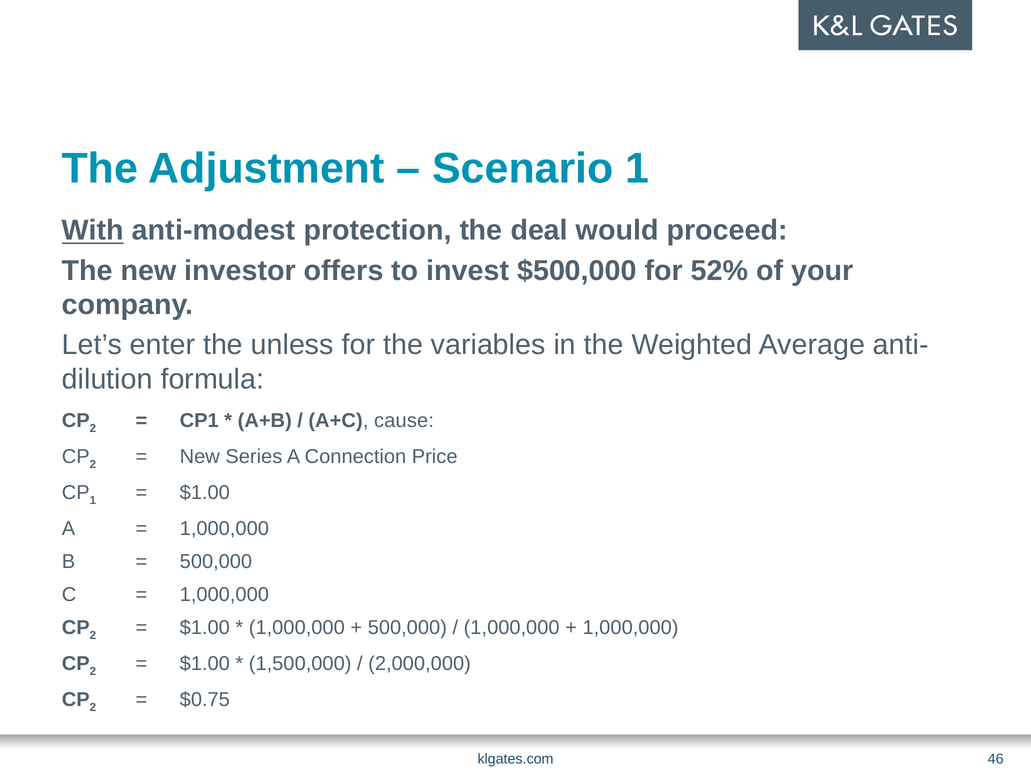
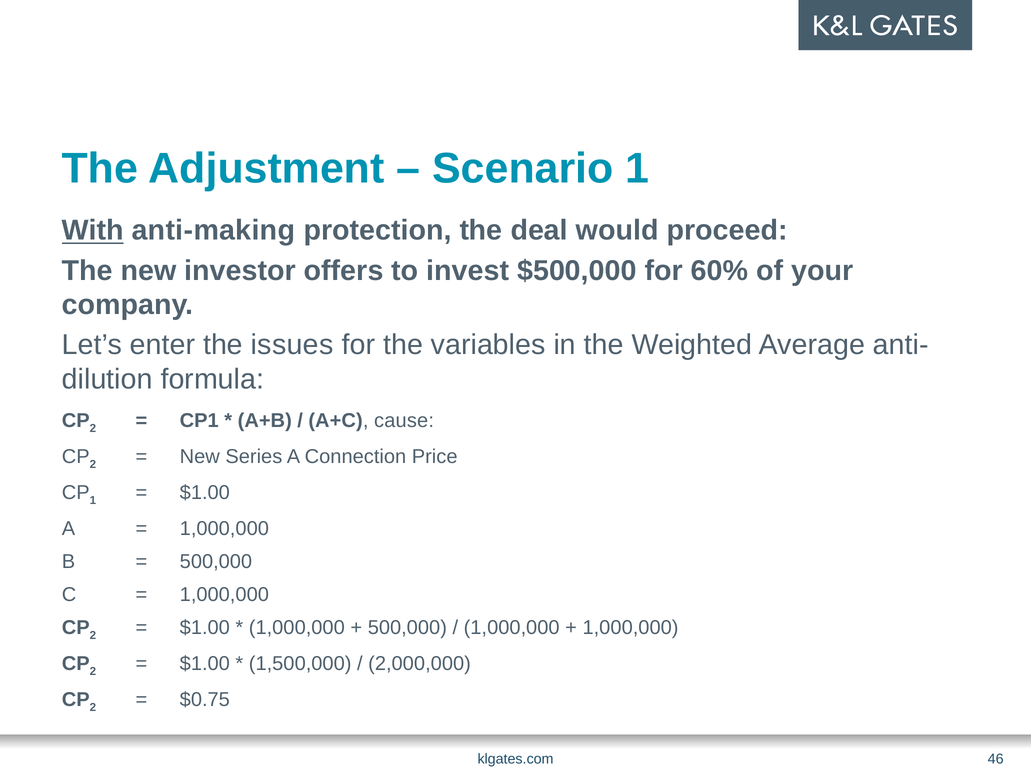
anti-modest: anti-modest -> anti-making
52%: 52% -> 60%
unless: unless -> issues
